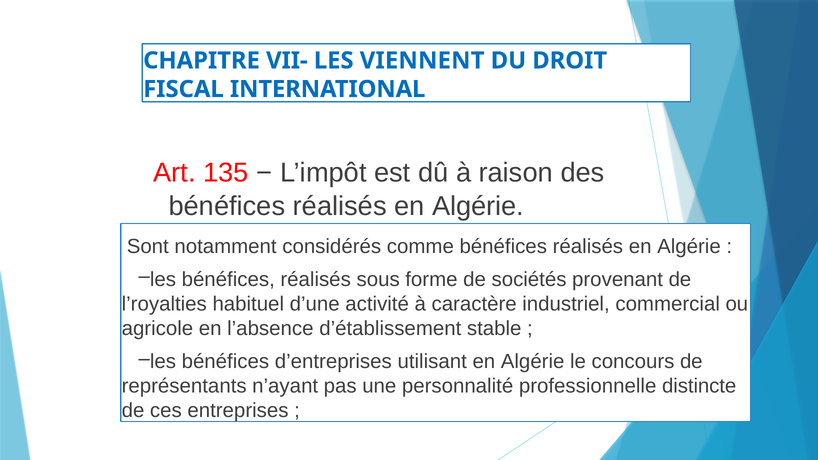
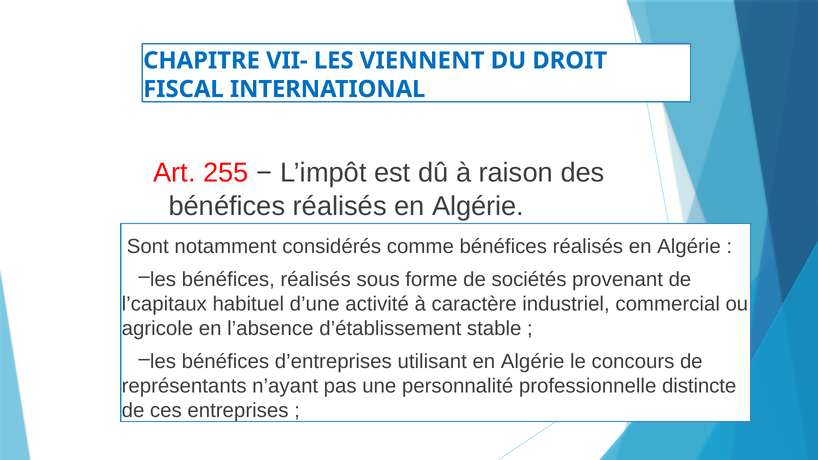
135: 135 -> 255
l’royalties: l’royalties -> l’capitaux
